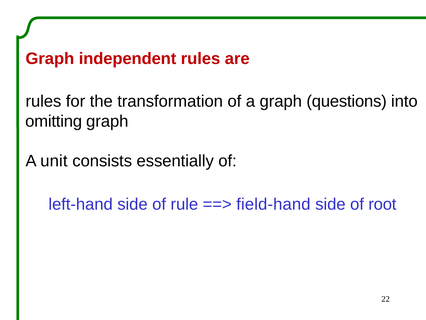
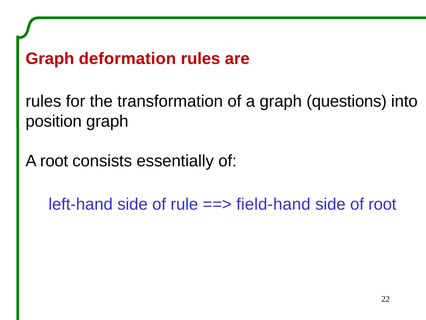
independent: independent -> deformation
omitting: omitting -> position
A unit: unit -> root
